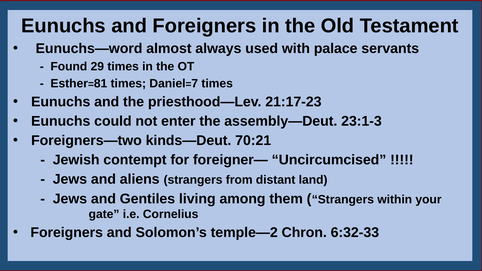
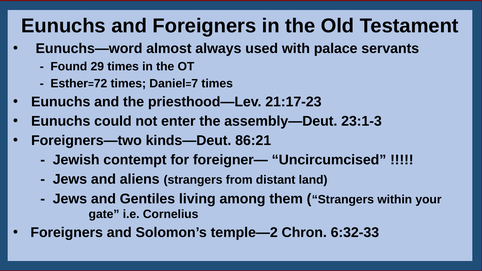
81: 81 -> 72
70:21: 70:21 -> 86:21
